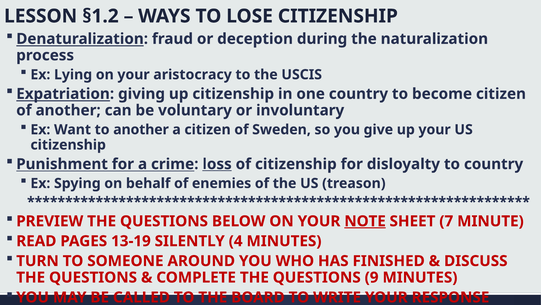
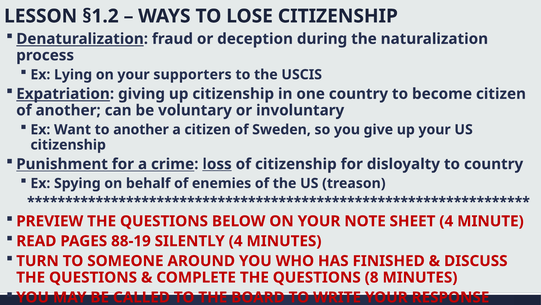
aristocracy: aristocracy -> supporters
NOTE underline: present -> none
SHEET 7: 7 -> 4
13-19: 13-19 -> 88-19
9: 9 -> 8
